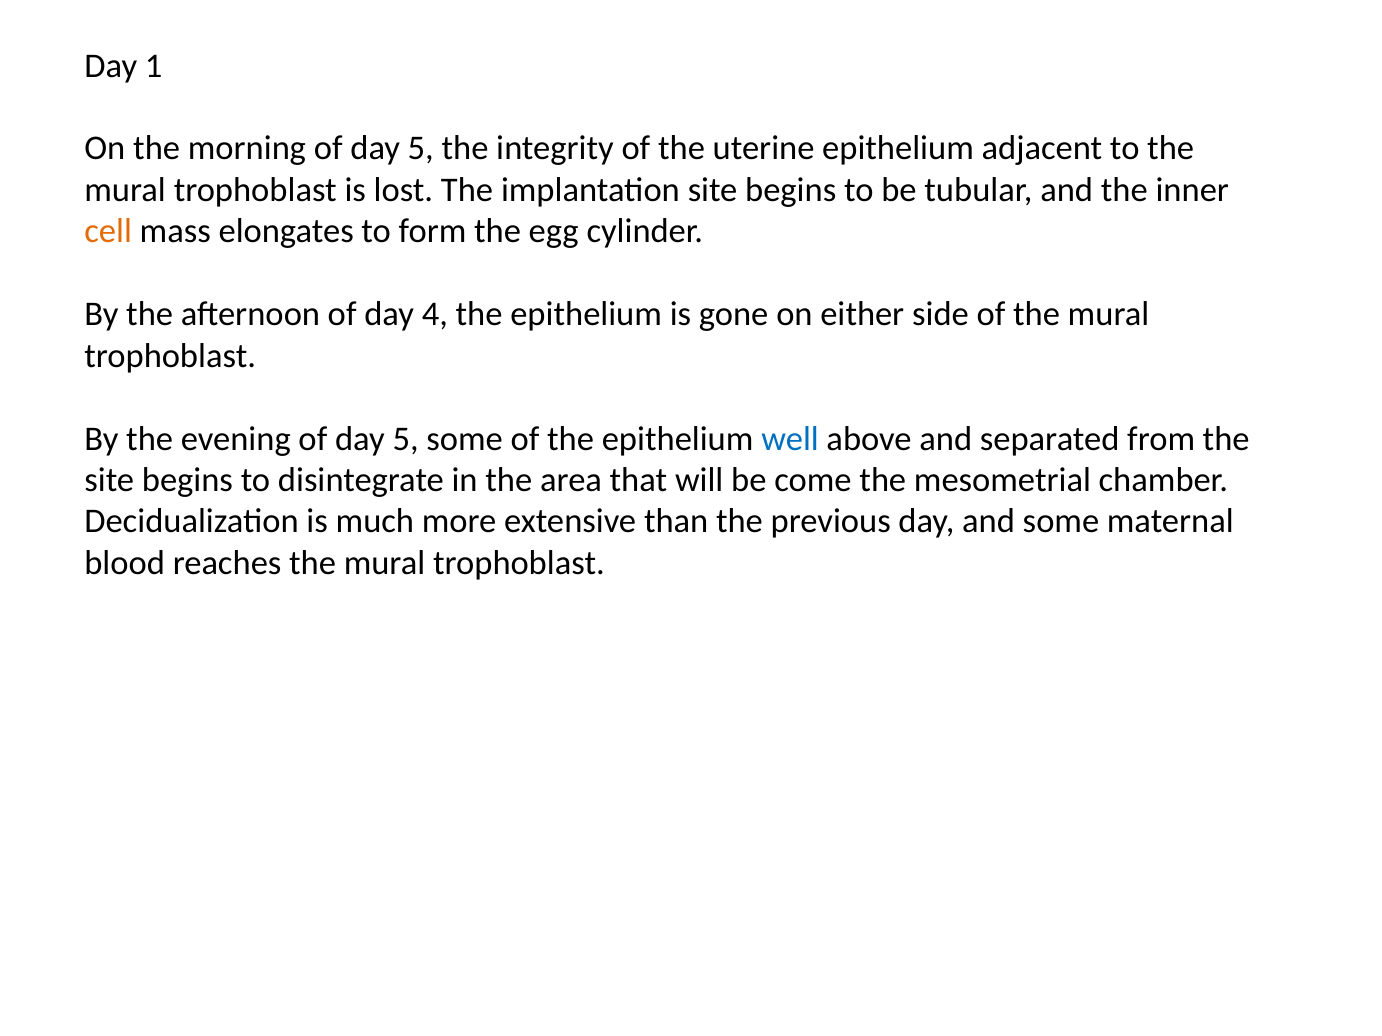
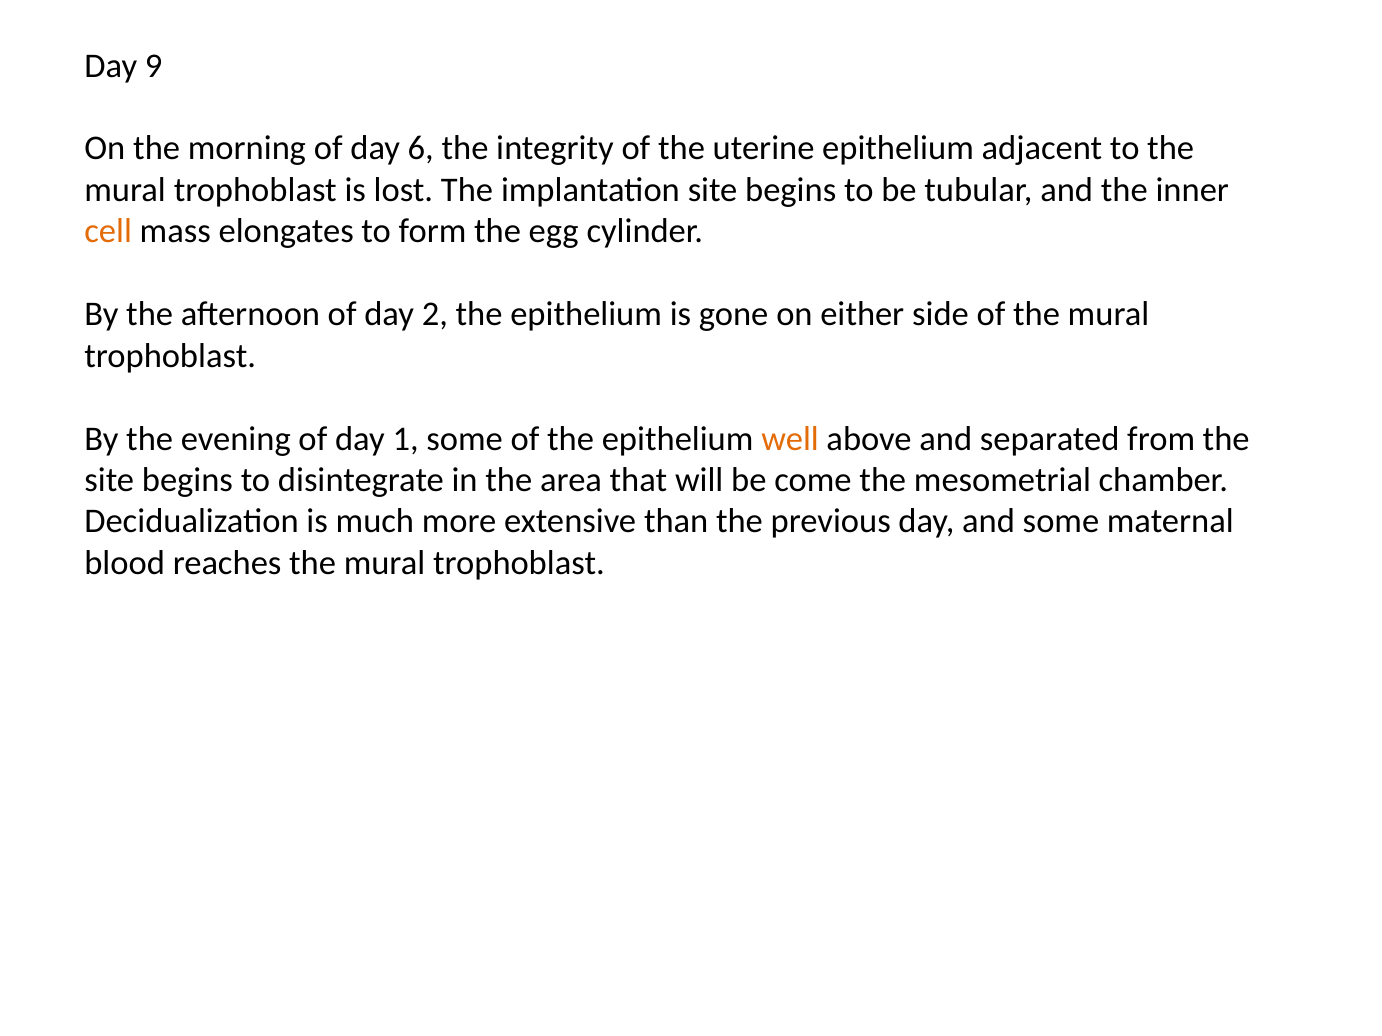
1: 1 -> 9
morning of day 5: 5 -> 6
4: 4 -> 2
evening of day 5: 5 -> 1
well colour: blue -> orange
